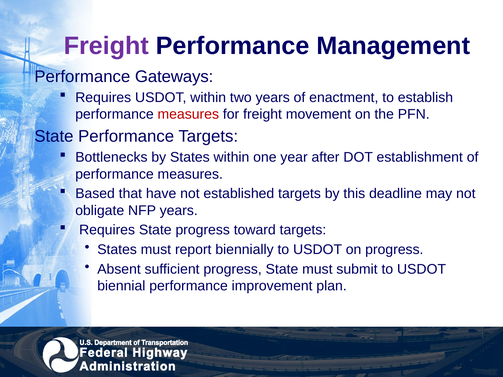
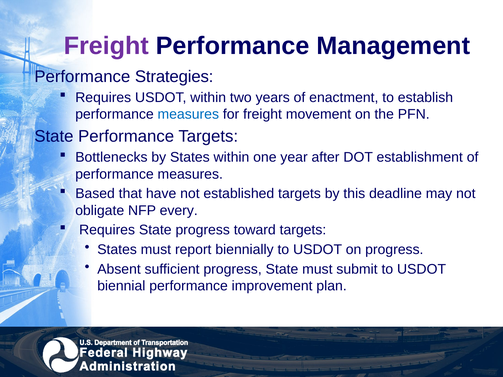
Gateways: Gateways -> Strategies
measures at (188, 114) colour: red -> blue
NFP years: years -> every
